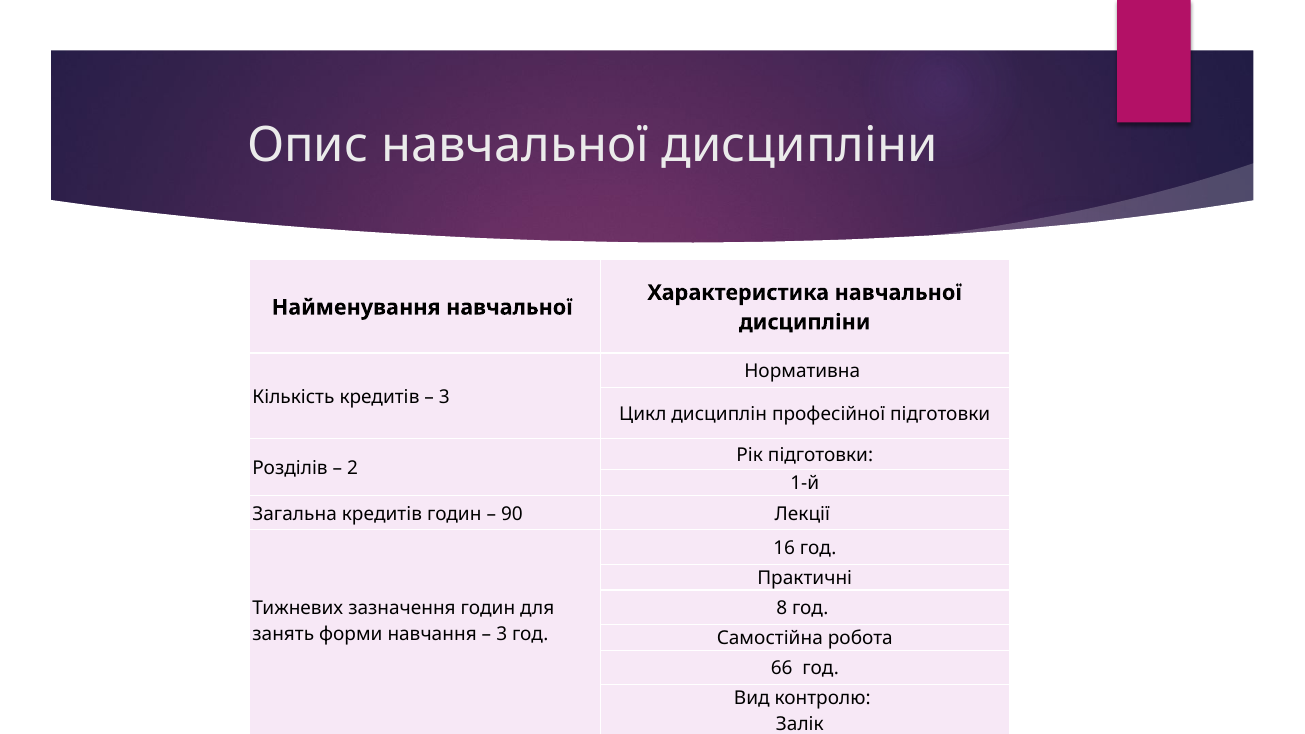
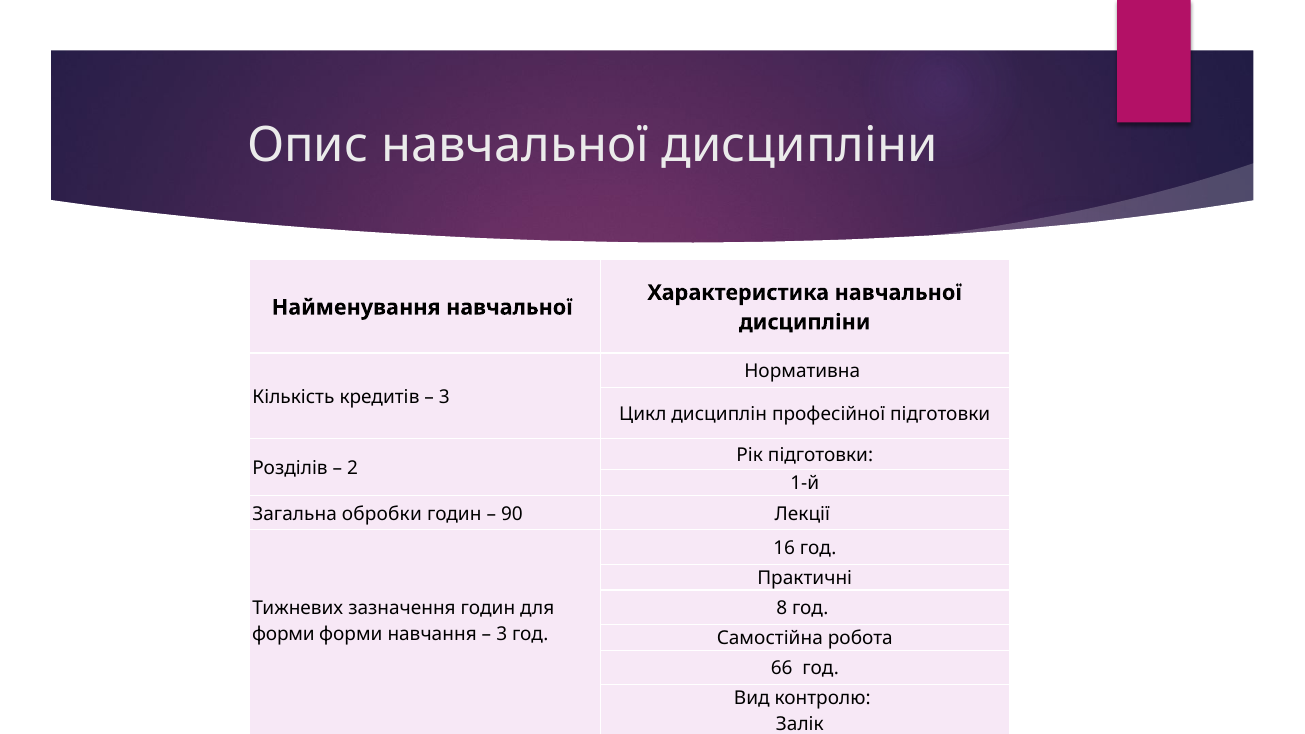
Загальна кредитів: кредитів -> обробки
занять at (283, 634): занять -> форми
